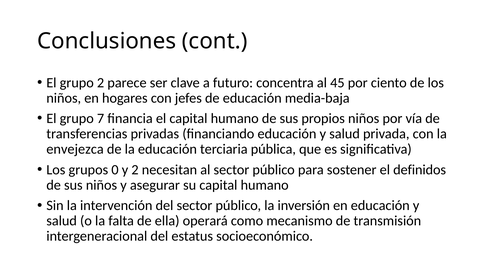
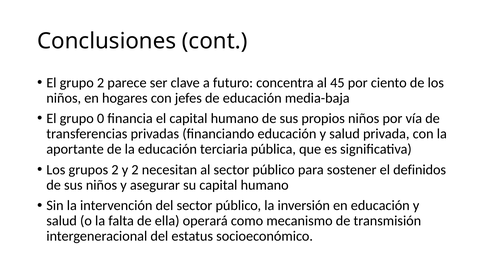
7: 7 -> 0
envejezca: envejezca -> aportante
grupos 0: 0 -> 2
